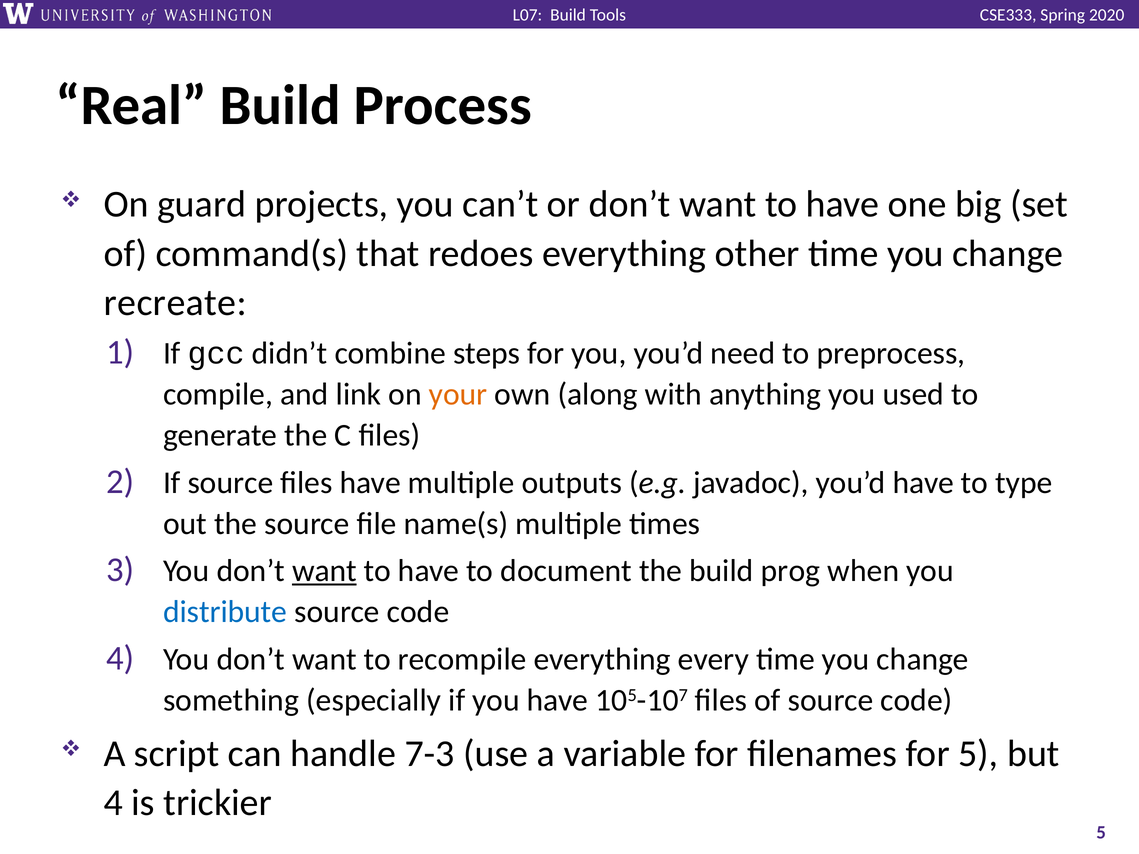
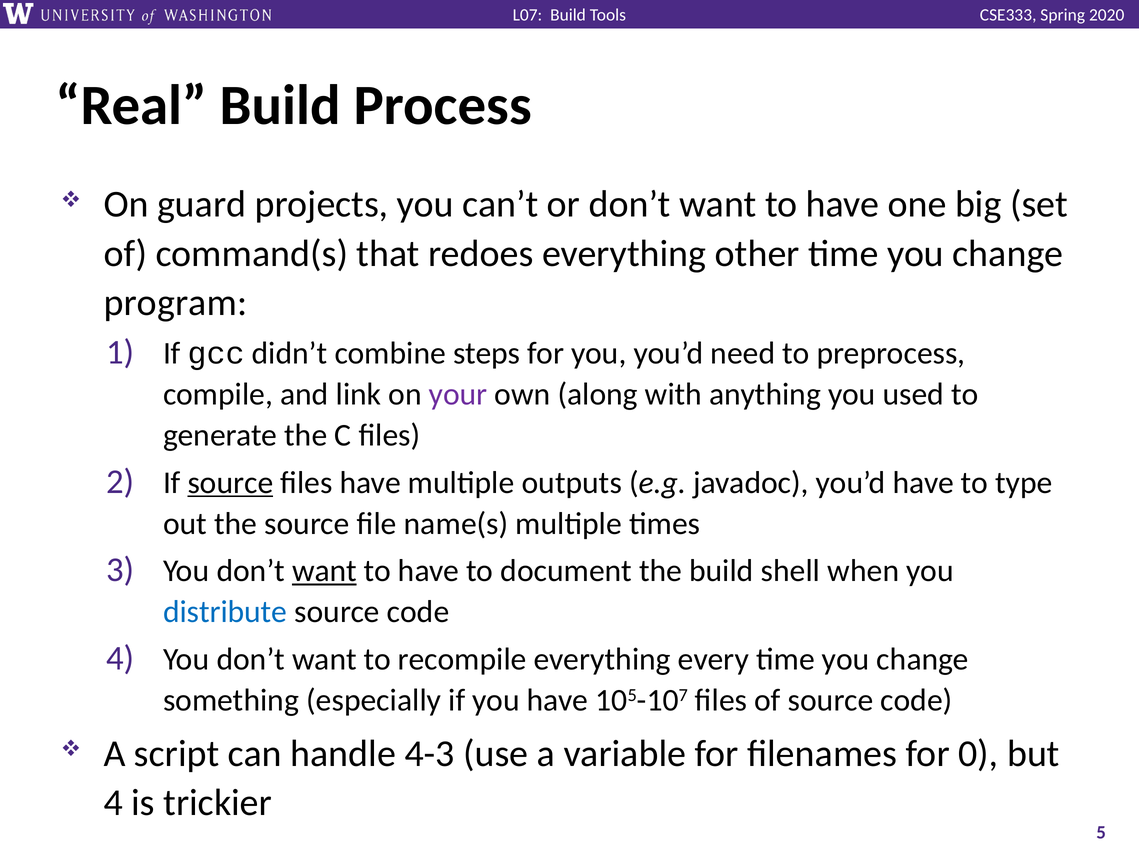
recreate: recreate -> program
your colour: orange -> purple
source at (230, 483) underline: none -> present
prog: prog -> shell
7-3: 7-3 -> 4-3
for 5: 5 -> 0
